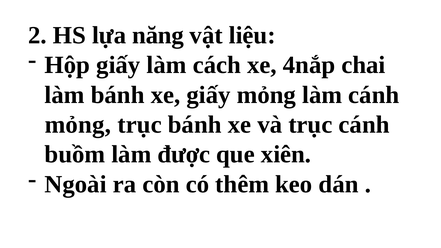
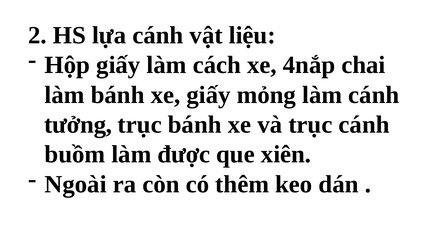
lựa năng: năng -> cánh
mỏng at (78, 125): mỏng -> tưởng
